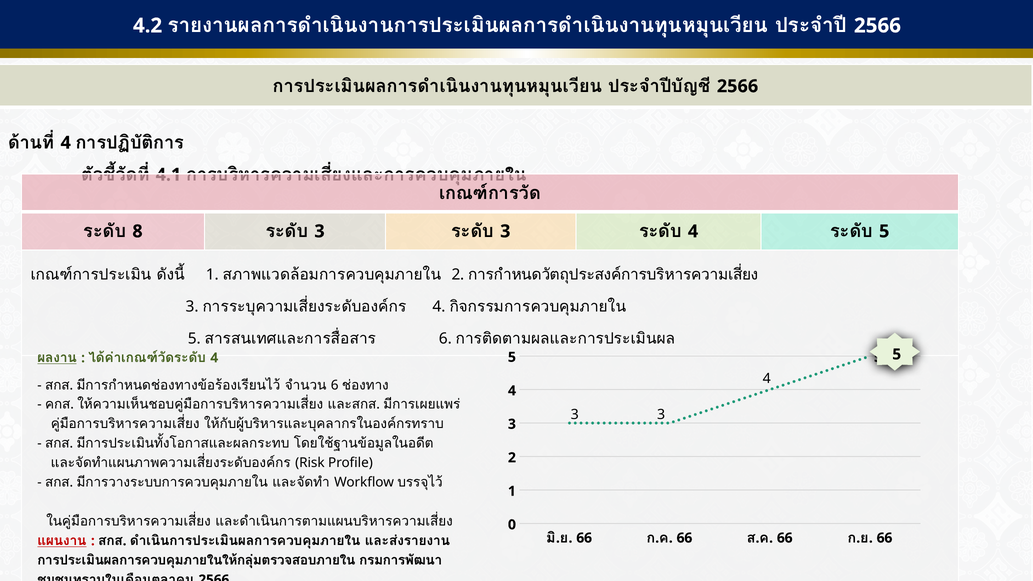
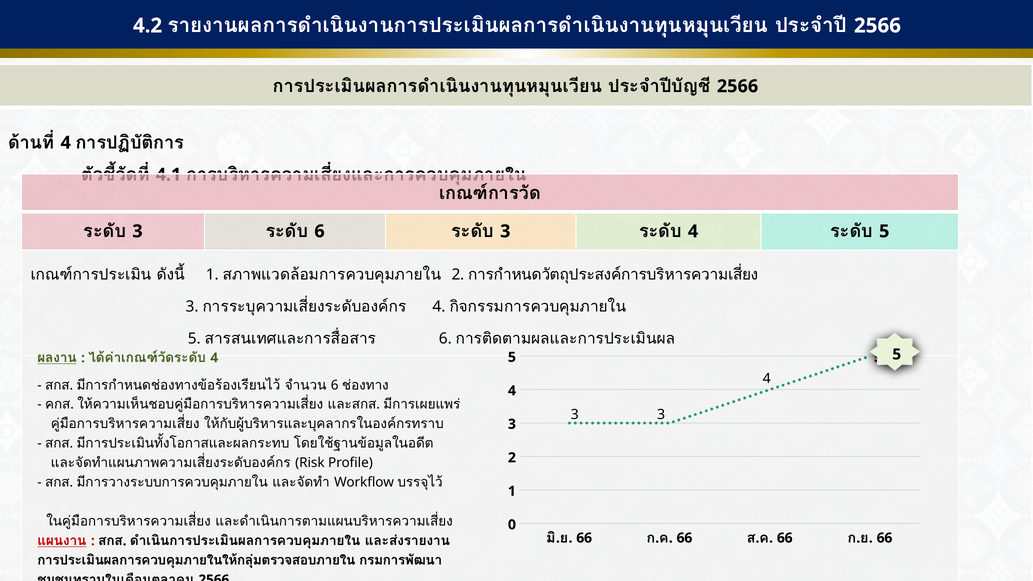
8 at (137, 231): 8 -> 3
3 at (320, 231): 3 -> 6
